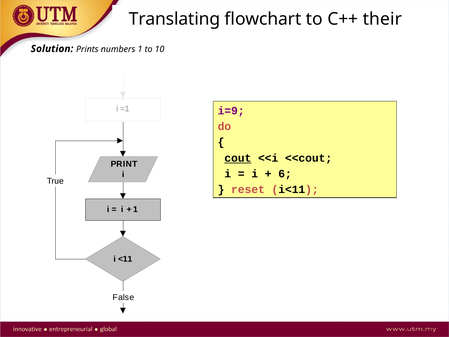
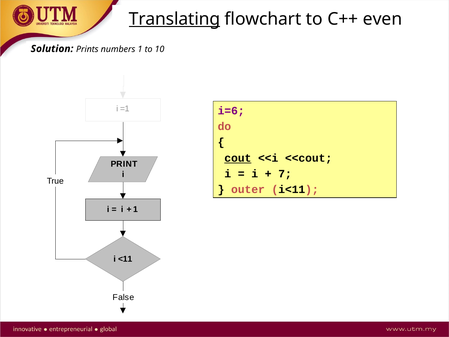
Translating underline: none -> present
their: their -> even
i=9: i=9 -> i=6
6: 6 -> 7
reset: reset -> outer
